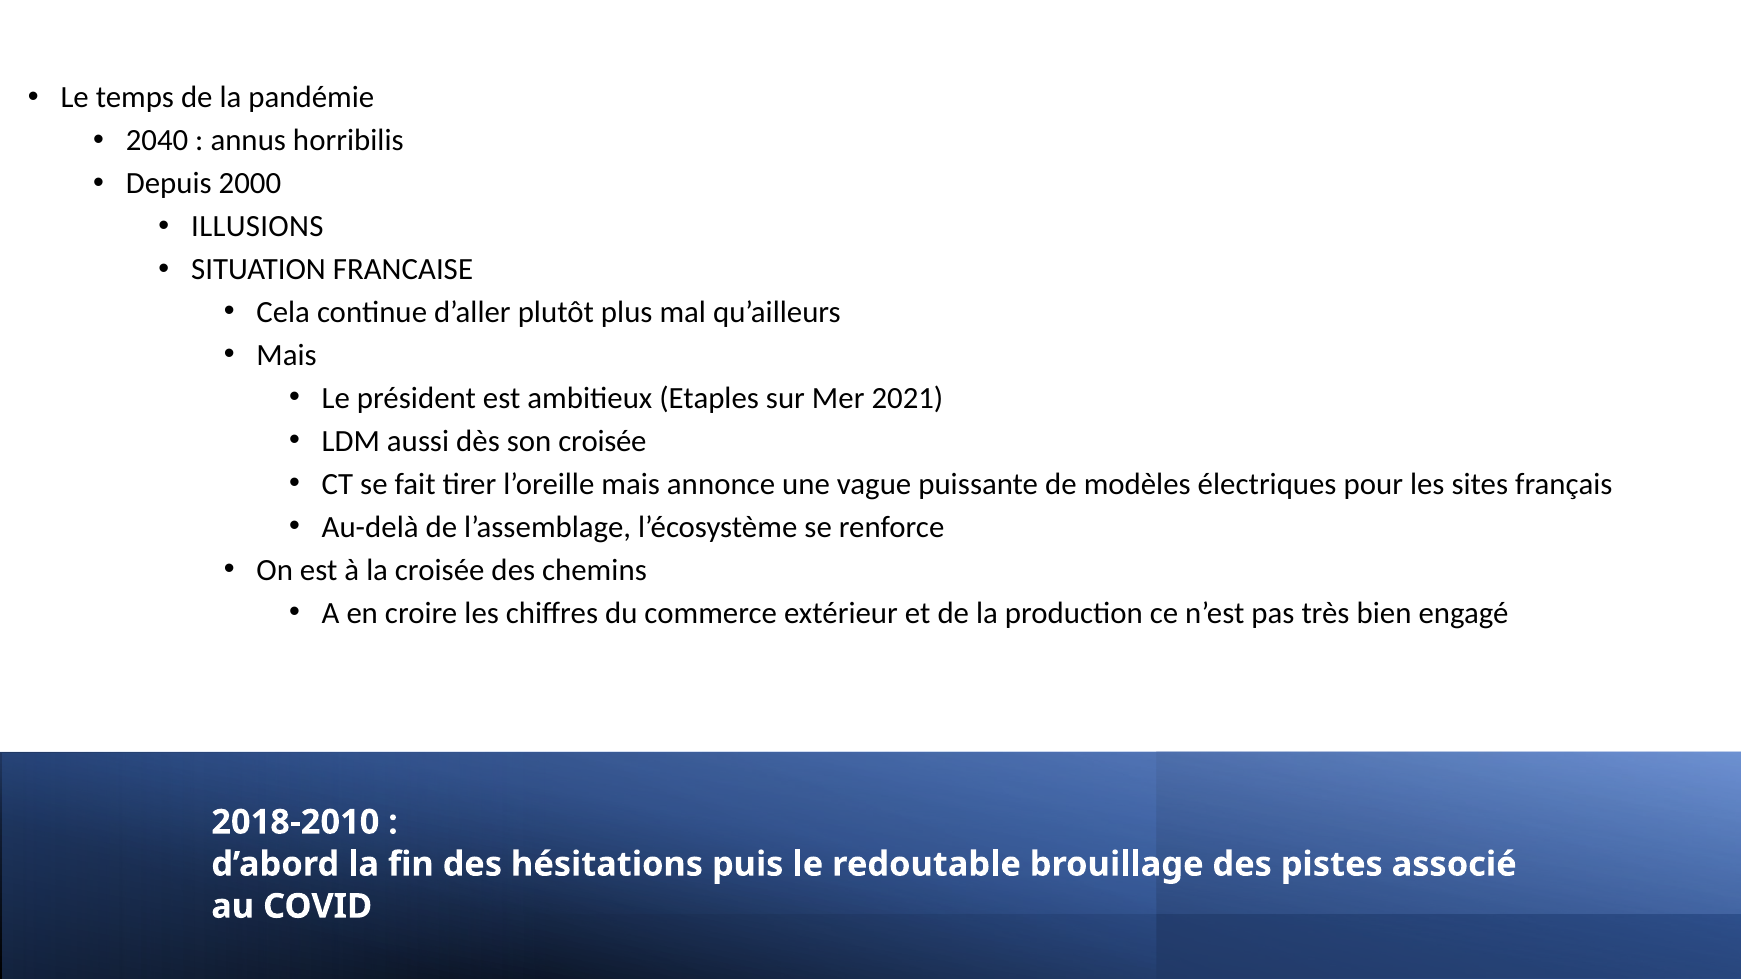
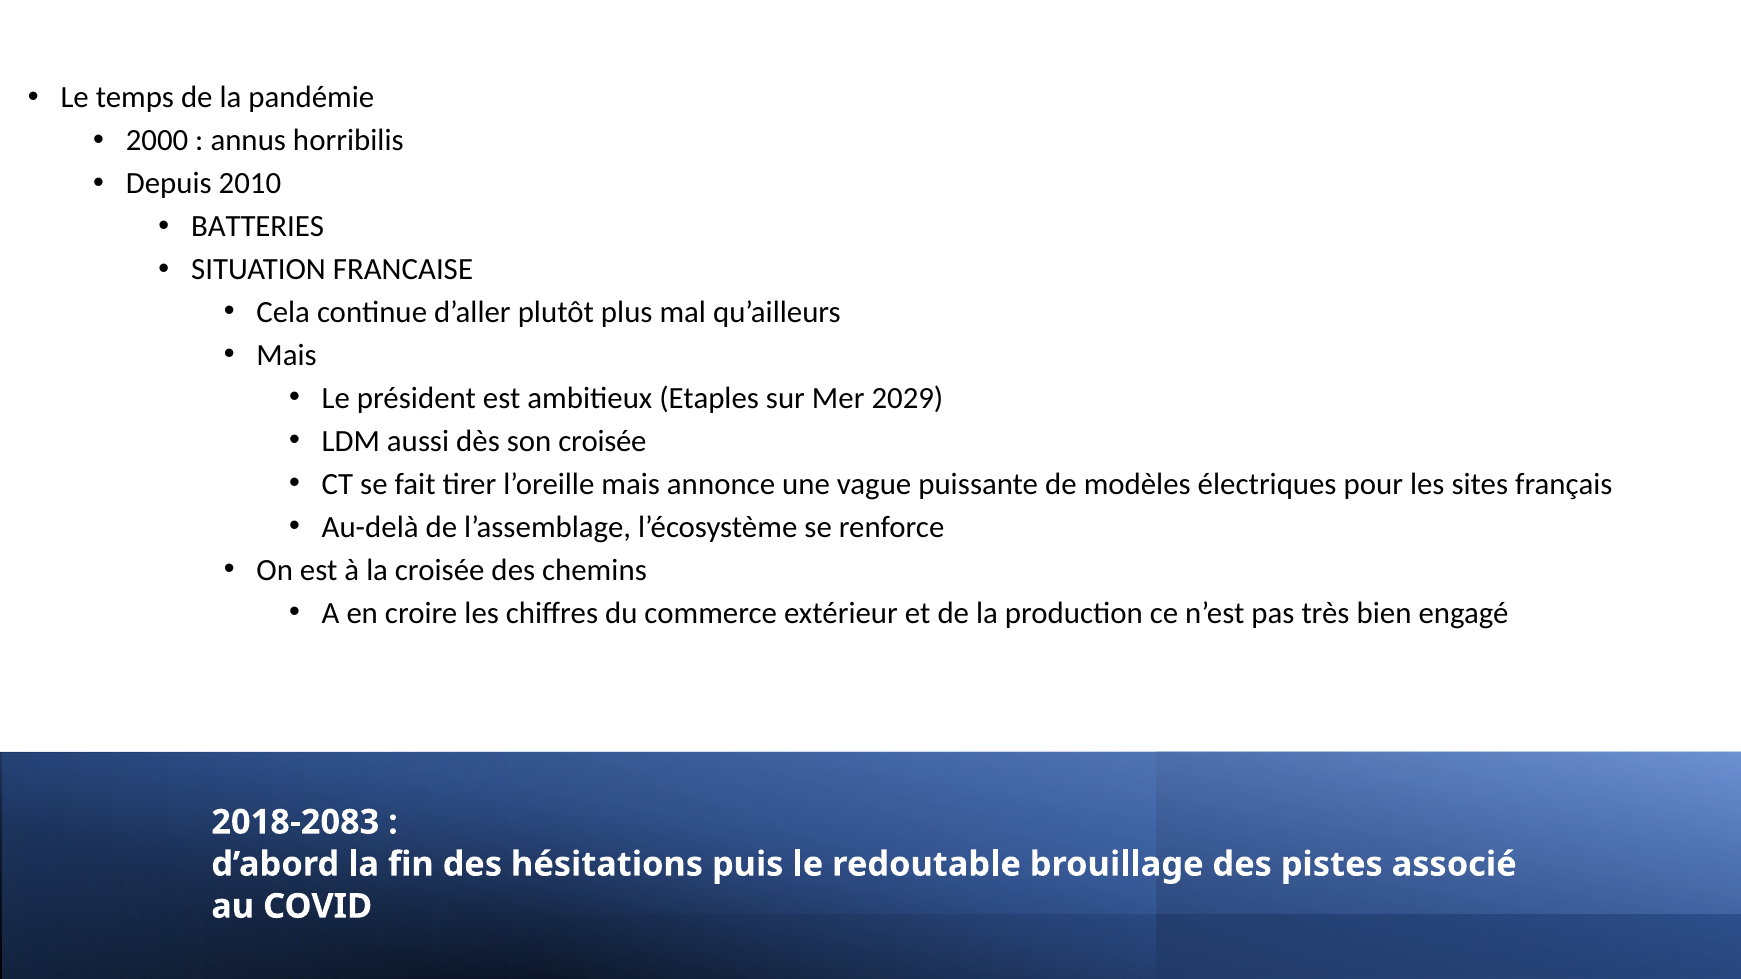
2040: 2040 -> 2000
2000: 2000 -> 2010
ILLUSIONS: ILLUSIONS -> BATTERIES
2021: 2021 -> 2029
2018-2010: 2018-2010 -> 2018-2083
